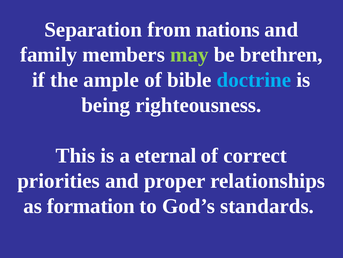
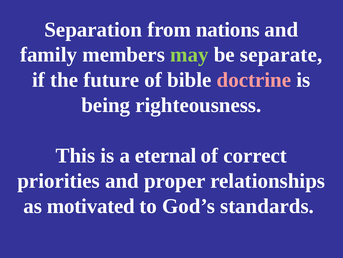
brethren: brethren -> separate
ample: ample -> future
doctrine colour: light blue -> pink
formation: formation -> motivated
